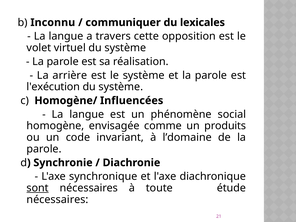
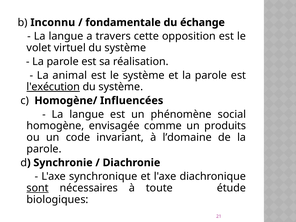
communiquer: communiquer -> fondamentale
lexicales: lexicales -> échange
arrière: arrière -> animal
l'exécution underline: none -> present
nécessaires at (57, 200): nécessaires -> biologiques
